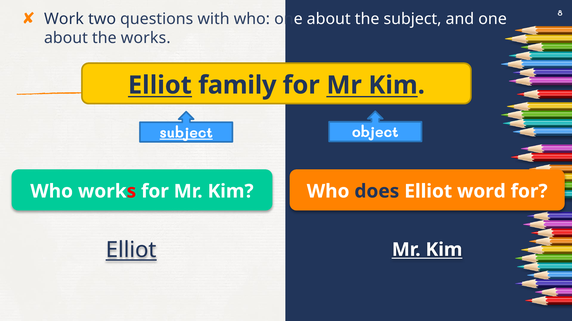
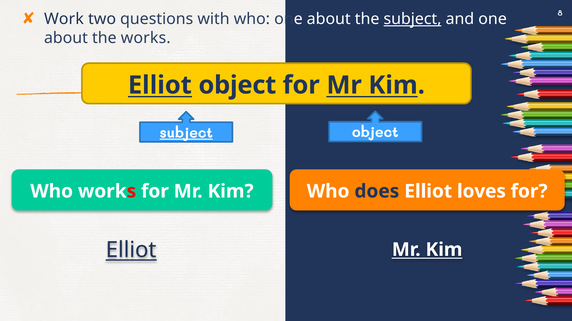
subject at (413, 19) underline: none -> present
Elliot family: family -> object
word: word -> loves
